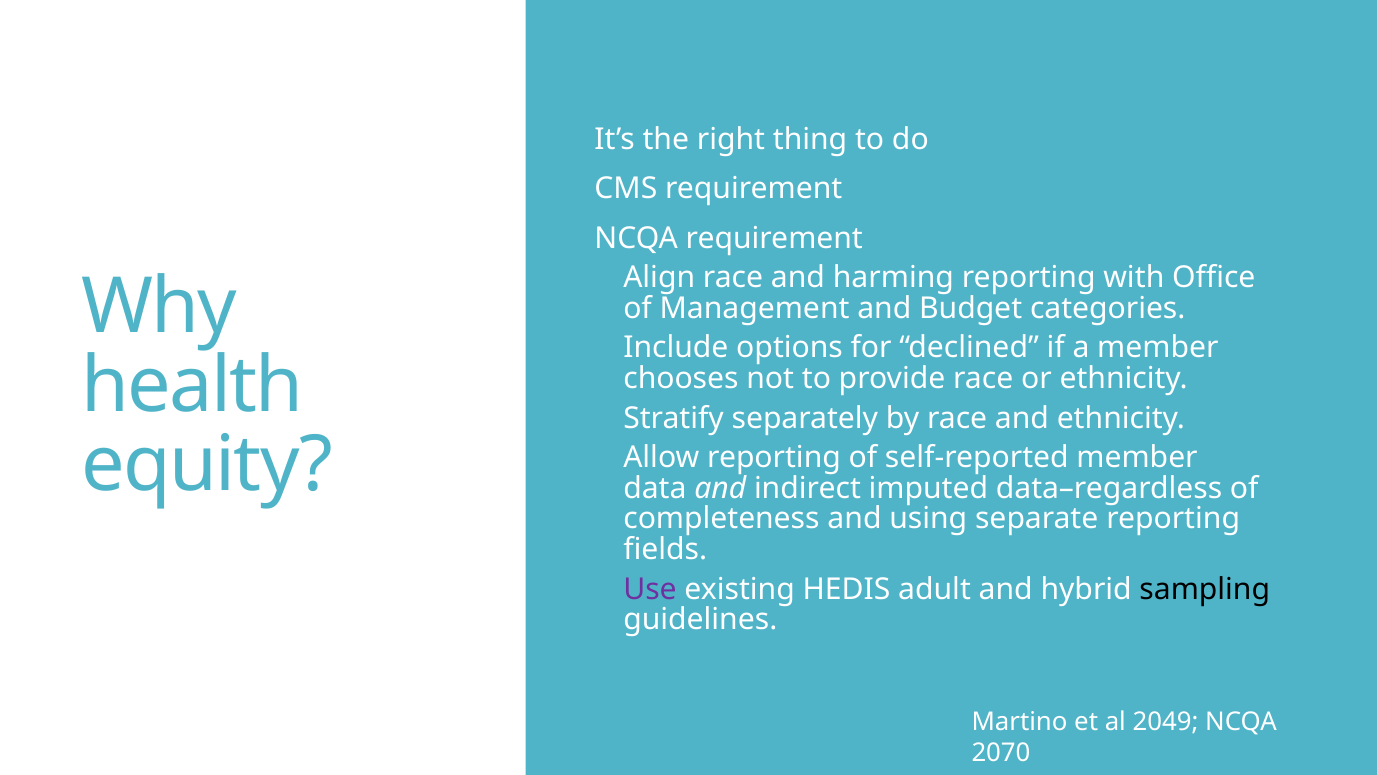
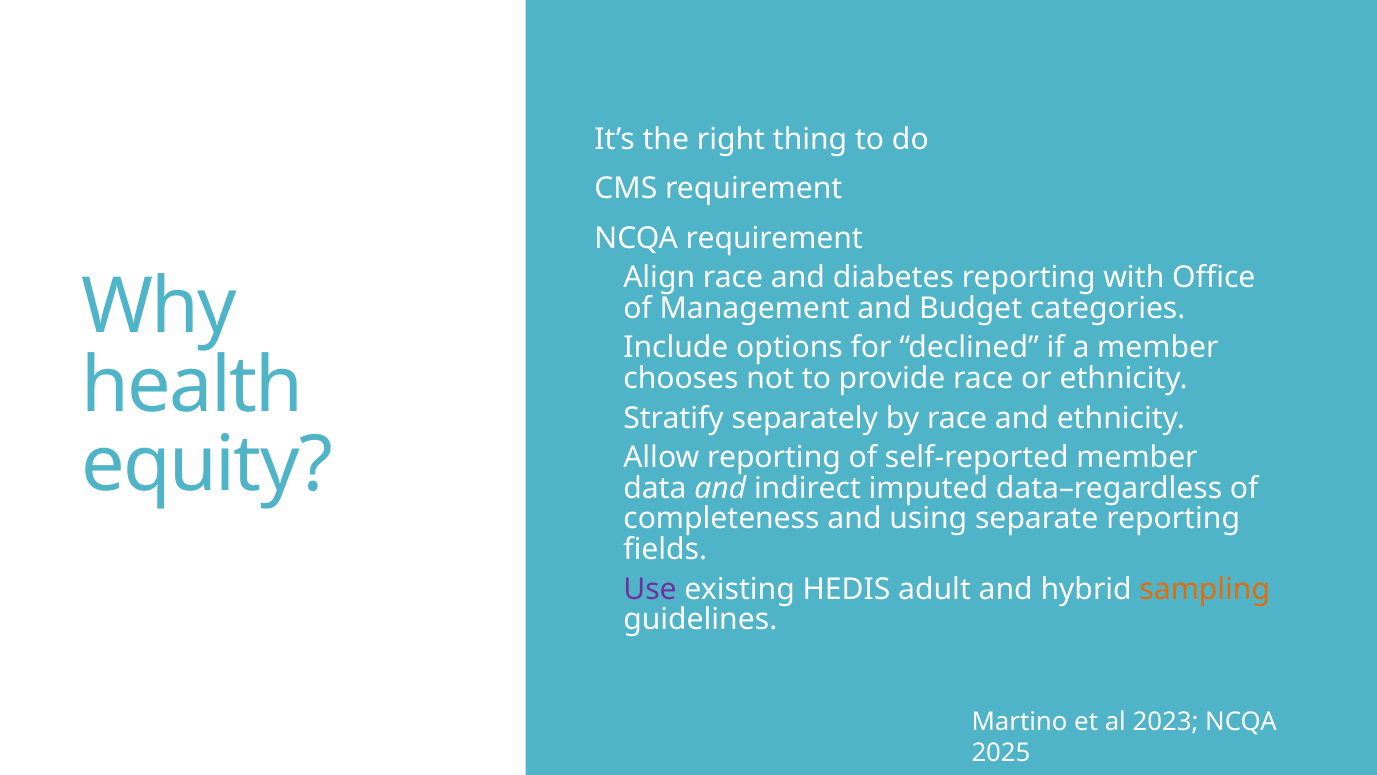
harming: harming -> diabetes
sampling colour: black -> orange
2049: 2049 -> 2023
2070: 2070 -> 2025
